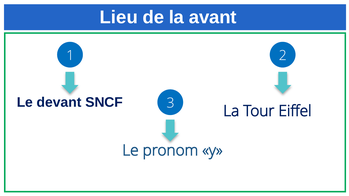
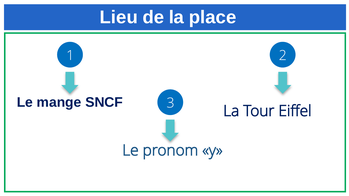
avant: avant -> place
devant: devant -> mange
